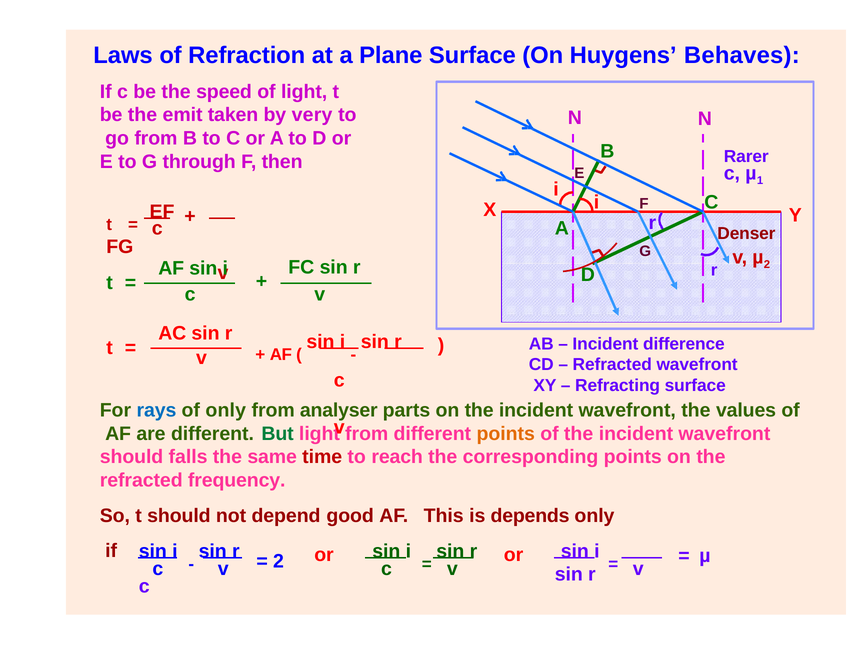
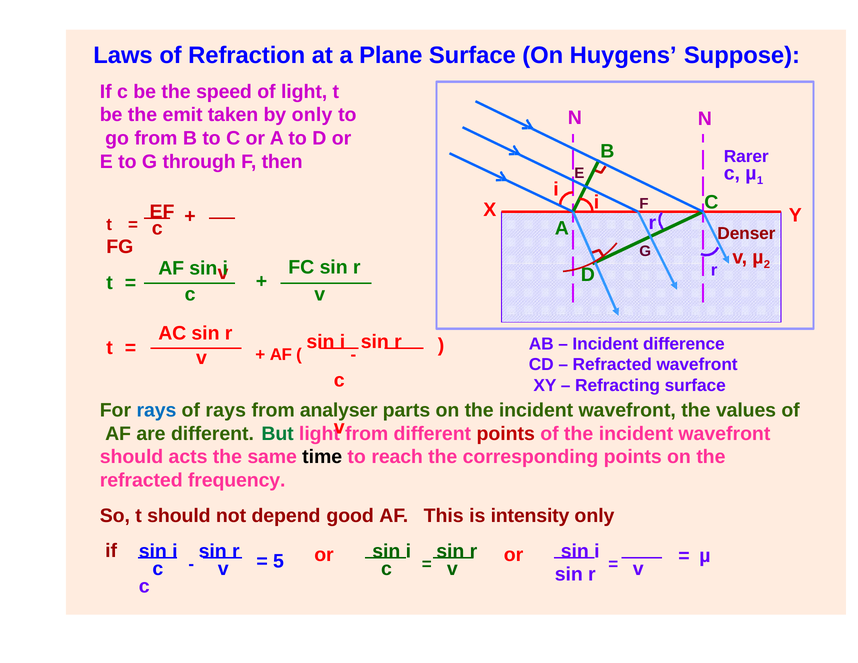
Behaves: Behaves -> Suppose
by very: very -> only
of only: only -> rays
points at (506, 434) colour: orange -> red
falls: falls -> acts
time colour: red -> black
depends: depends -> intensity
2 at (279, 561): 2 -> 5
